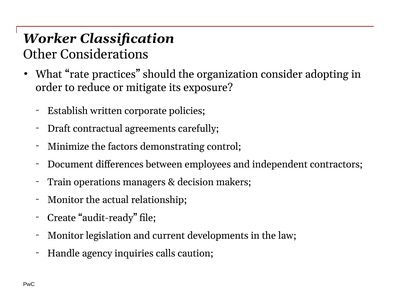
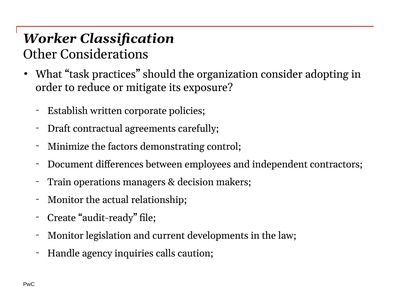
rate: rate -> task
